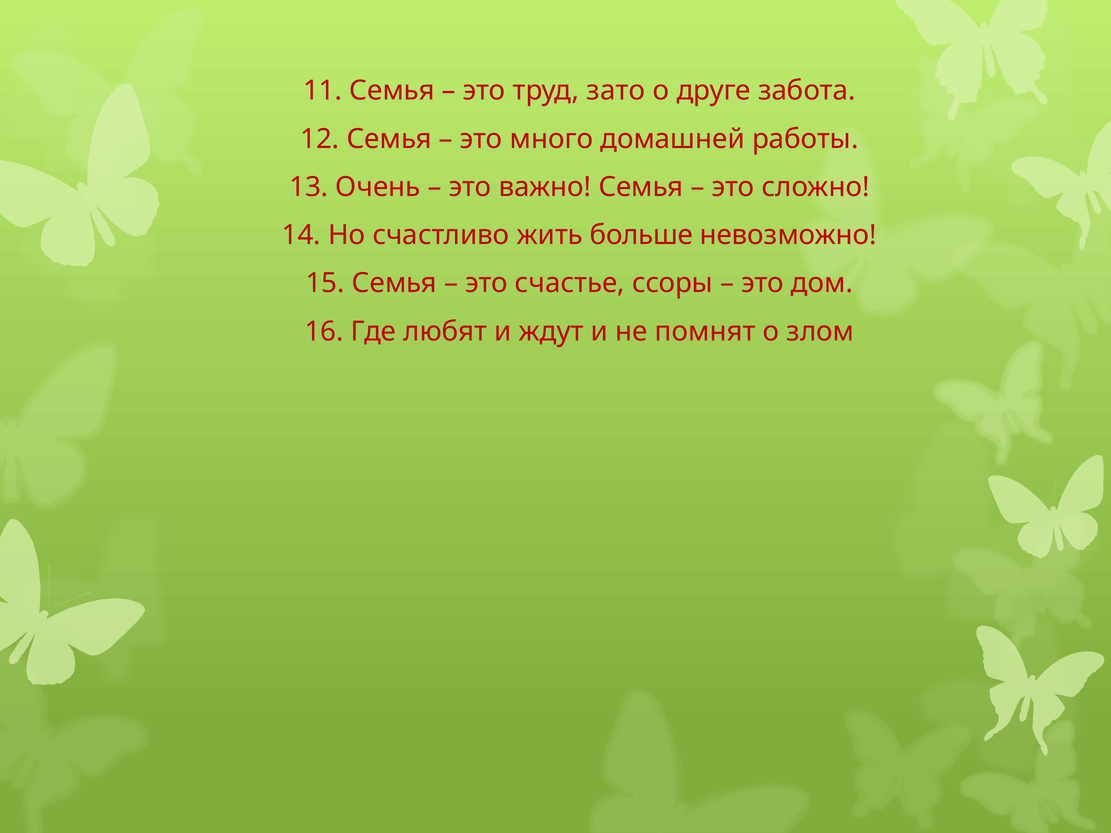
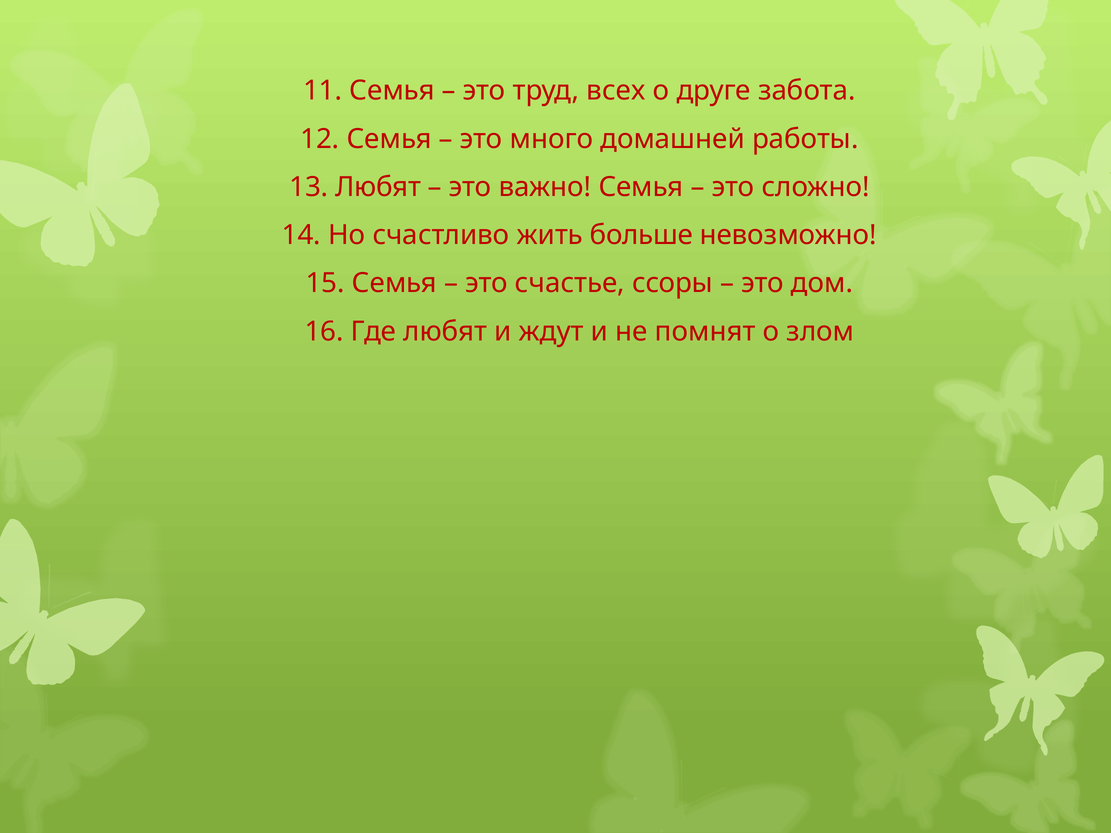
зато: зато -> всех
13 Очень: Очень -> Любят
